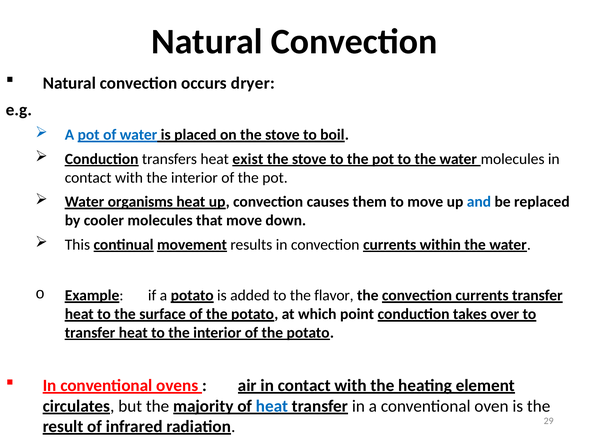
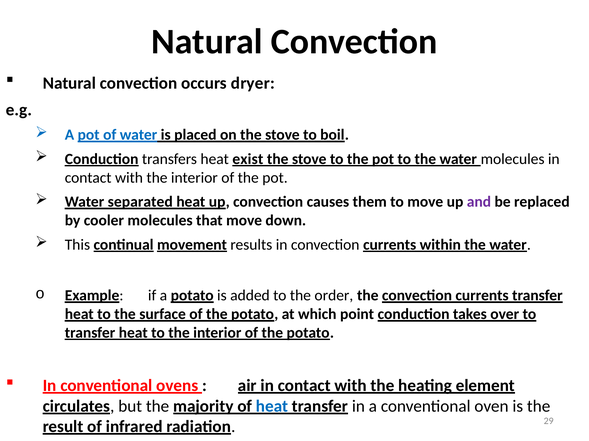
organisms: organisms -> separated
and colour: blue -> purple
flavor: flavor -> order
